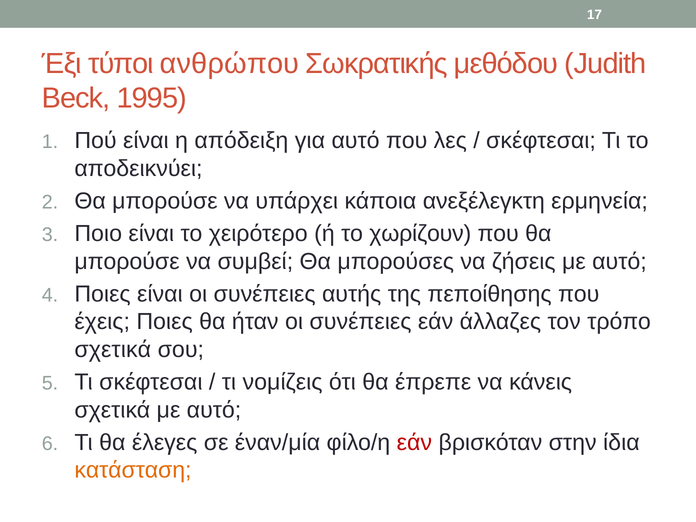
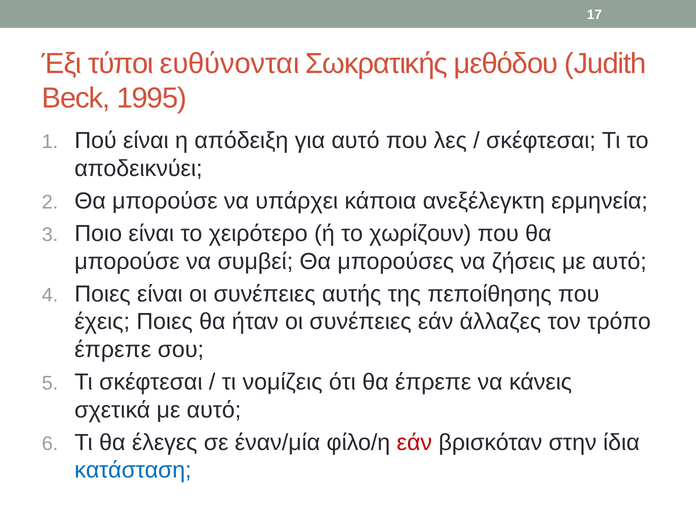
ανθρώπου: ανθρώπου -> ευθύνονται
σχετικά at (113, 350): σχετικά -> έπρεπε
κατάσταση colour: orange -> blue
